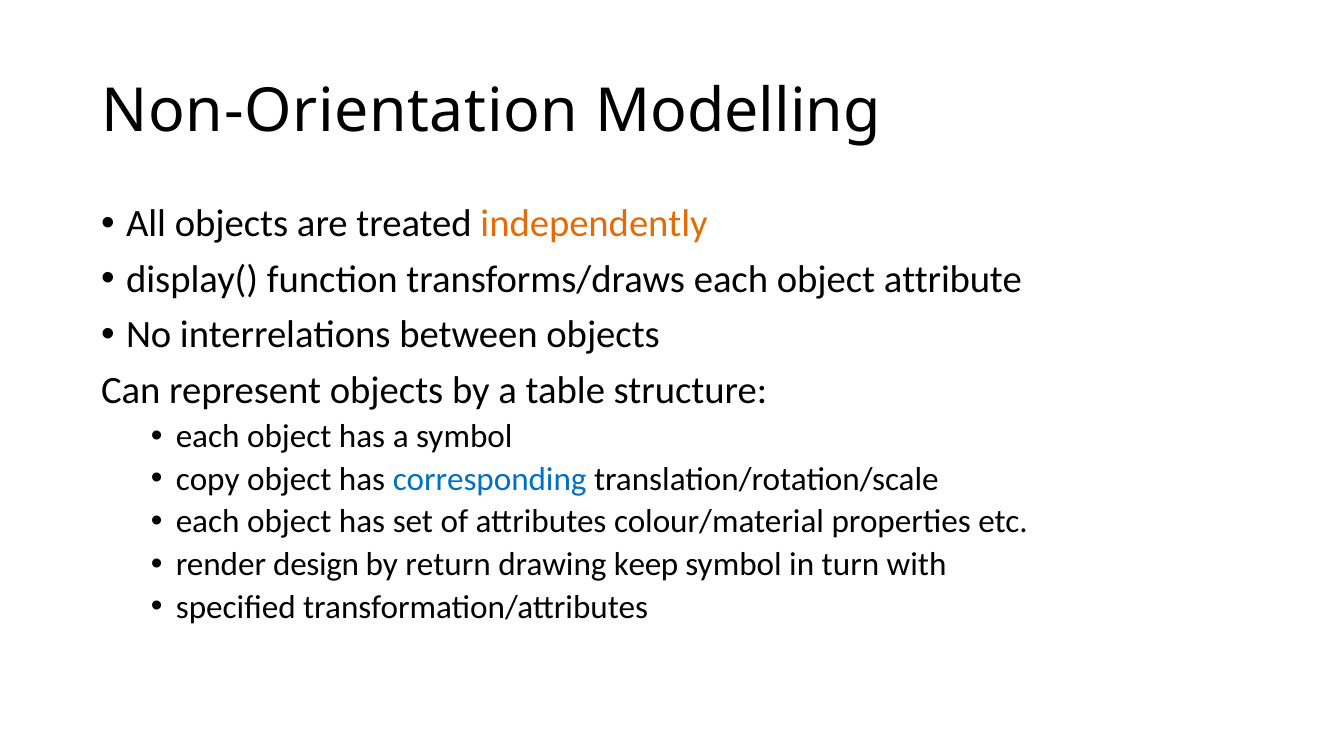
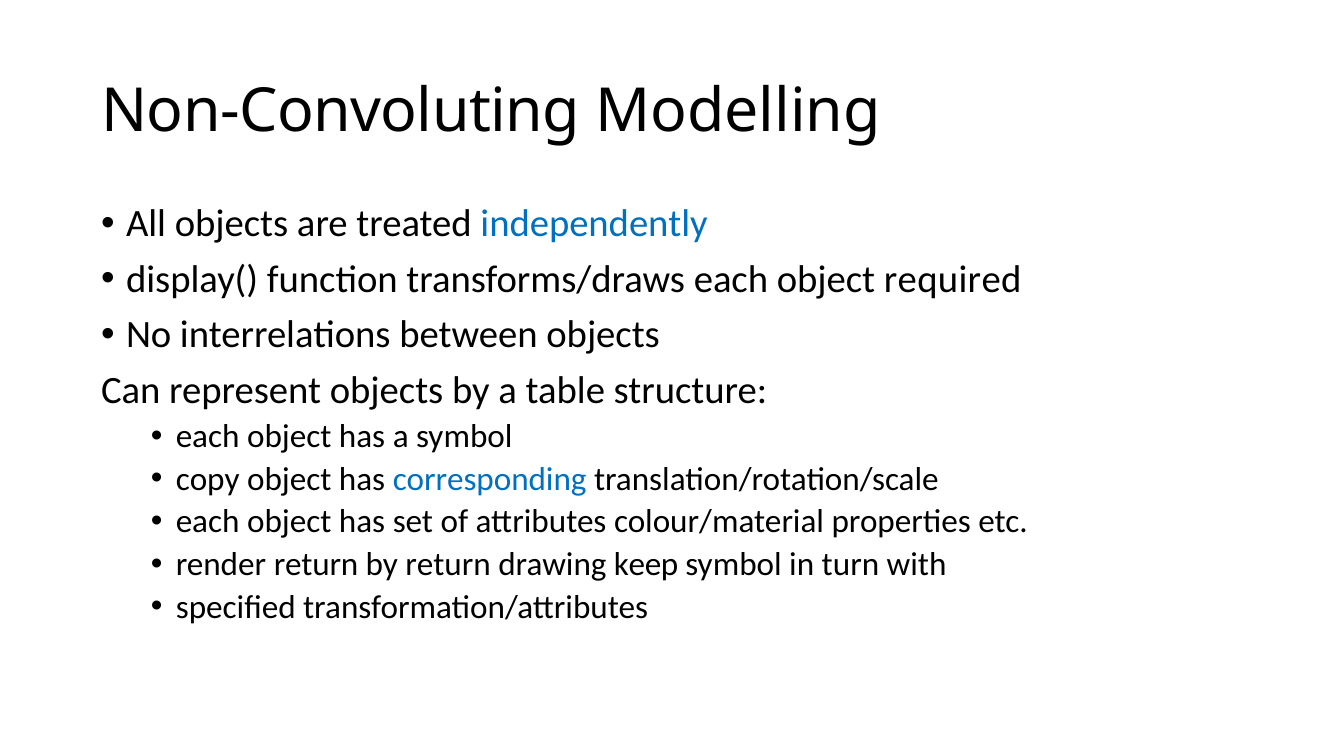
Non-Orientation: Non-Orientation -> Non-Convoluting
independently colour: orange -> blue
attribute: attribute -> required
render design: design -> return
